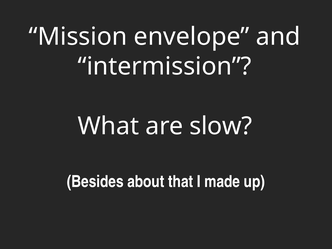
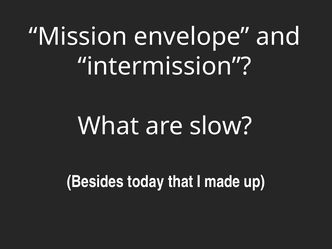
about: about -> today
